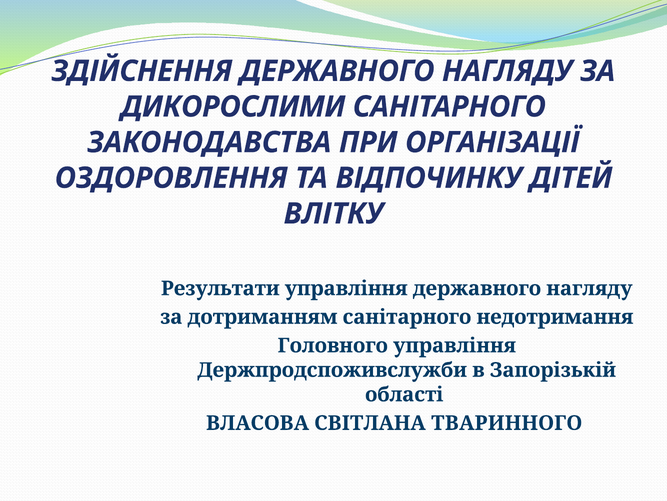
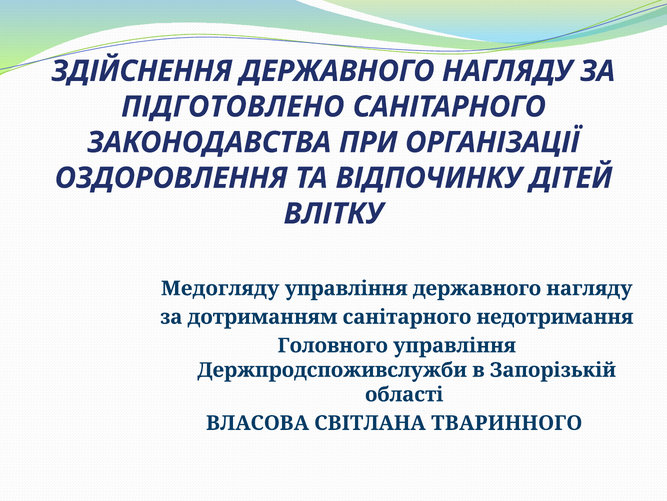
ДИКОРОСЛИМИ: ДИКОРОСЛИМИ -> ПІДГОТОВЛЕНО
Результати: Результати -> Медогляду
